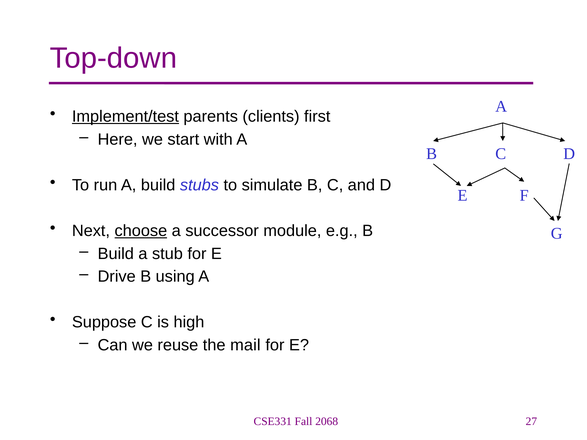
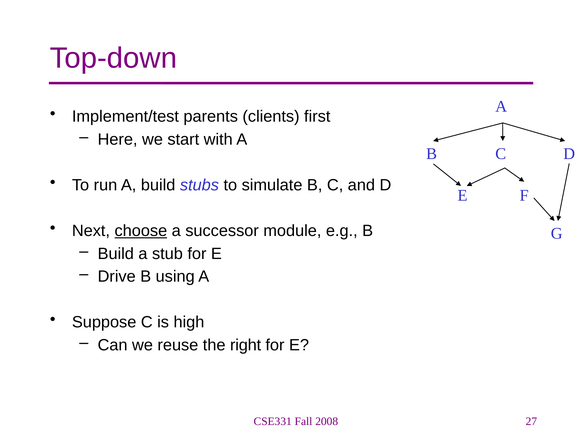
Implement/test underline: present -> none
mail: mail -> right
2068: 2068 -> 2008
